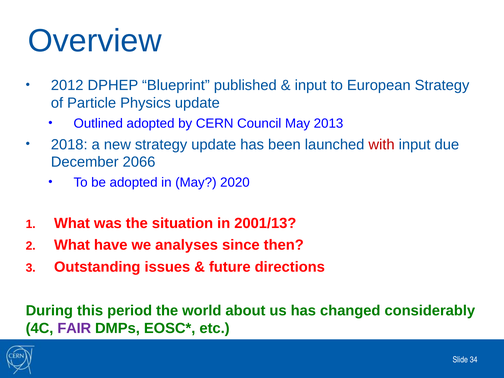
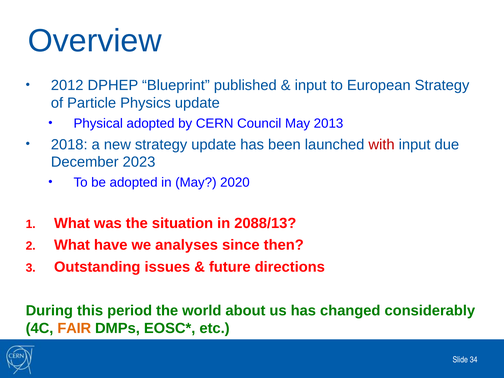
Outlined: Outlined -> Physical
2066: 2066 -> 2023
2001/13: 2001/13 -> 2088/13
FAIR colour: purple -> orange
